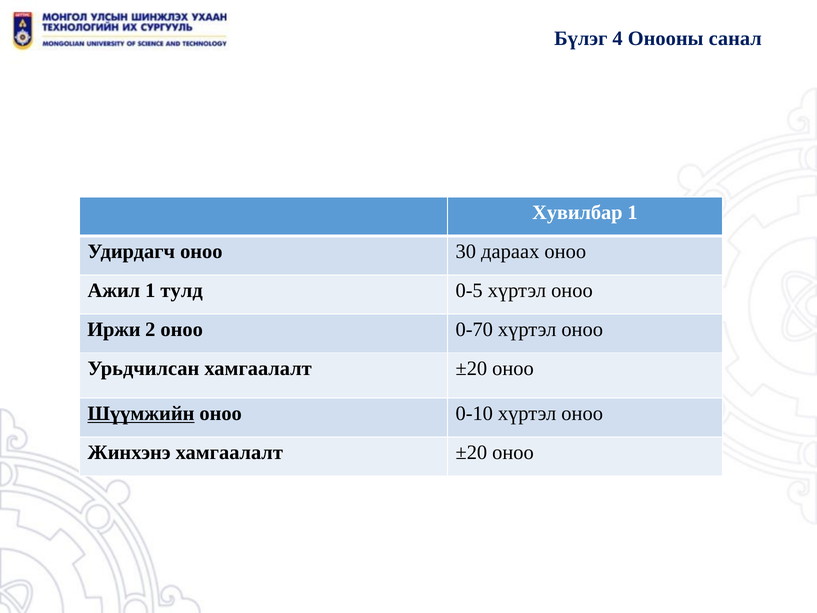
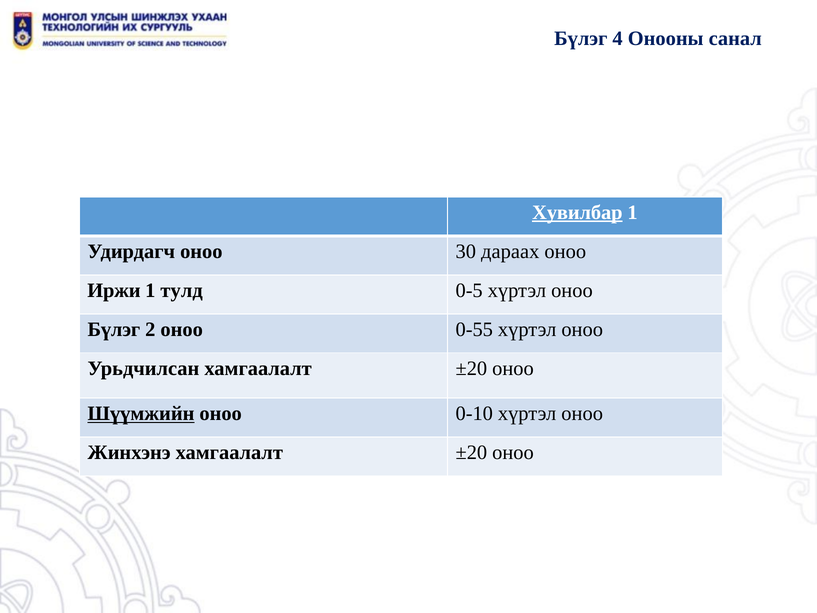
Хувилбар underline: none -> present
Ажил: Ажил -> Иржи
Иржи at (114, 329): Иржи -> Бүлэг
0-70: 0-70 -> 0-55
